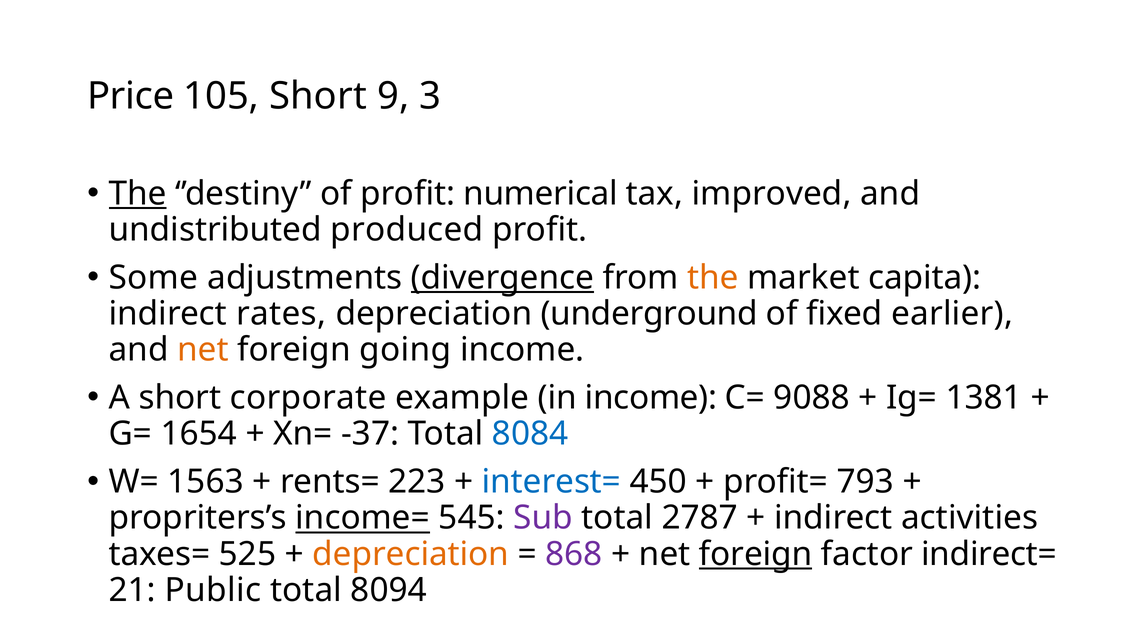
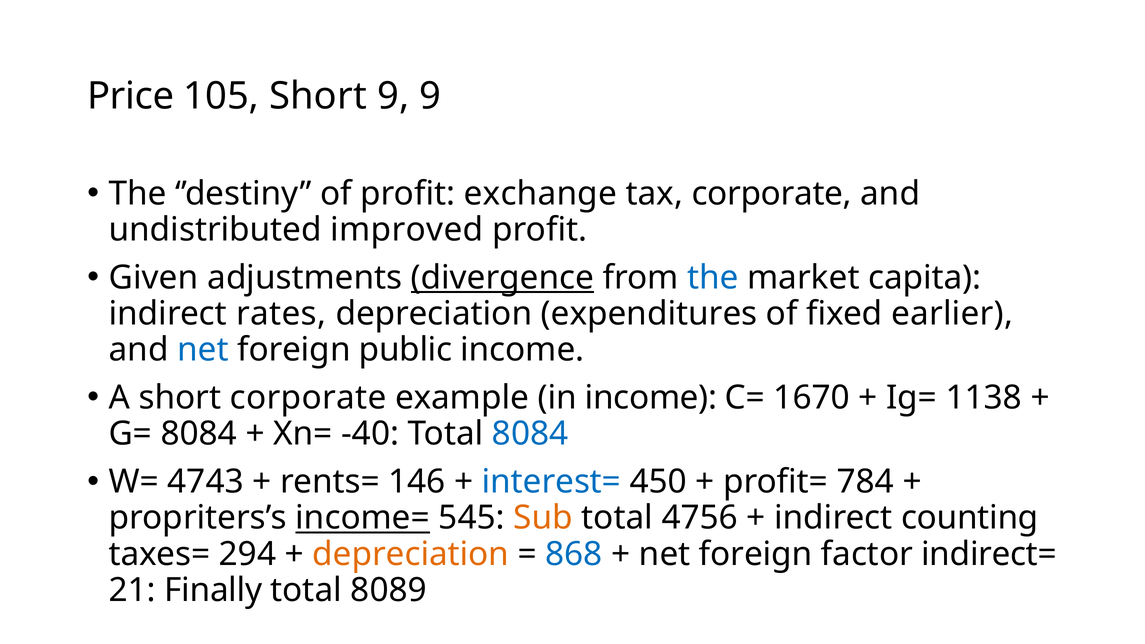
9 3: 3 -> 9
The at (138, 194) underline: present -> none
numerical: numerical -> exchange
tax improved: improved -> corporate
produced: produced -> improved
Some: Some -> Given
the at (713, 278) colour: orange -> blue
underground: underground -> expenditures
net at (203, 350) colour: orange -> blue
going: going -> public
9088: 9088 -> 1670
1381: 1381 -> 1138
G= 1654: 1654 -> 8084
-37: -37 -> -40
1563: 1563 -> 4743
223: 223 -> 146
793: 793 -> 784
Sub colour: purple -> orange
2787: 2787 -> 4756
activities: activities -> counting
525: 525 -> 294
868 colour: purple -> blue
foreign at (756, 554) underline: present -> none
Public: Public -> Finally
8094: 8094 -> 8089
